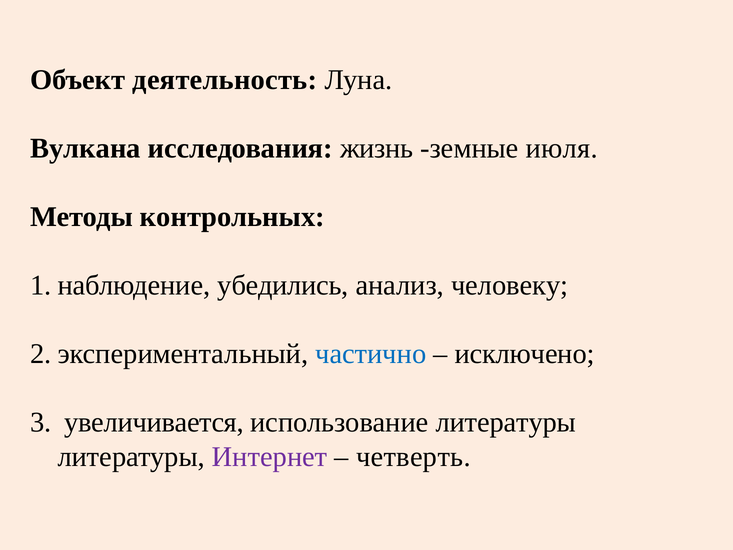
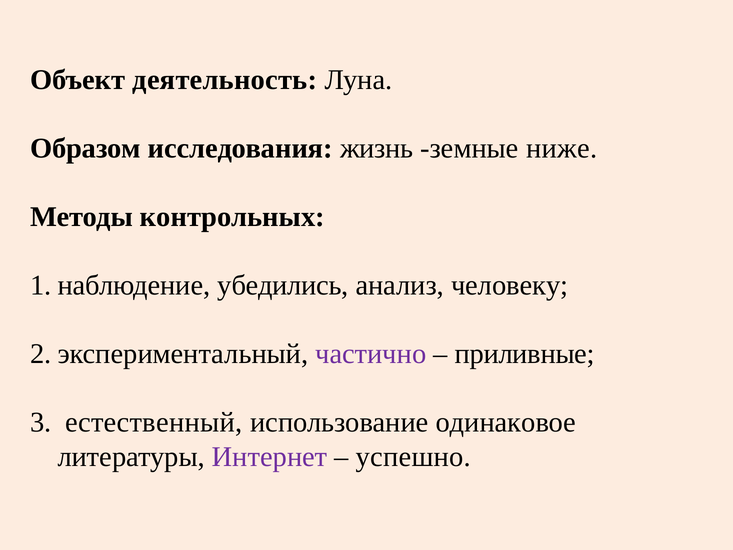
Вулкана: Вулкана -> Образом
июля: июля -> ниже
частично colour: blue -> purple
исключено: исключено -> приливные
увеличивается: увеличивается -> естественный
использование литературы: литературы -> одинаковое
четверть: четверть -> успешно
